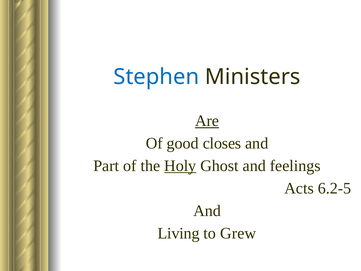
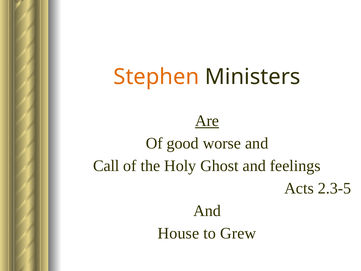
Stephen colour: blue -> orange
closes: closes -> worse
Part: Part -> Call
Holy underline: present -> none
6.2-5: 6.2-5 -> 2.3-5
Living: Living -> House
